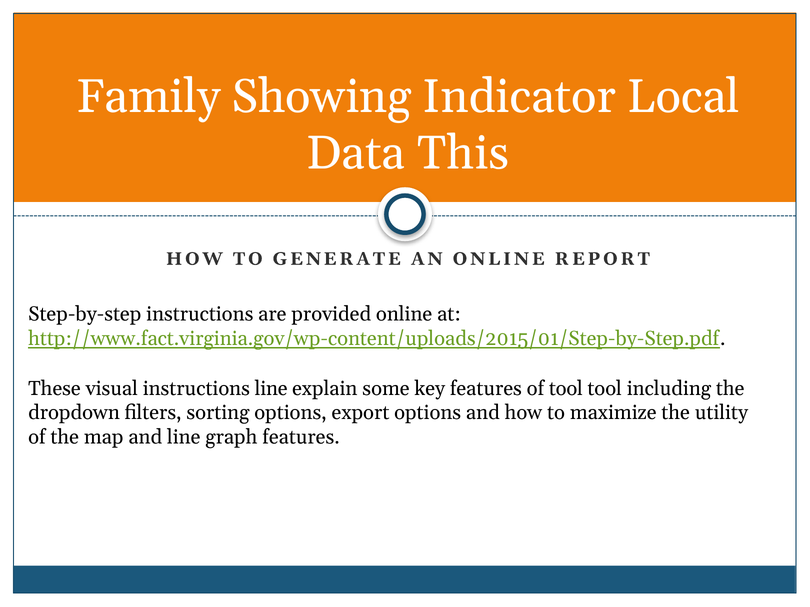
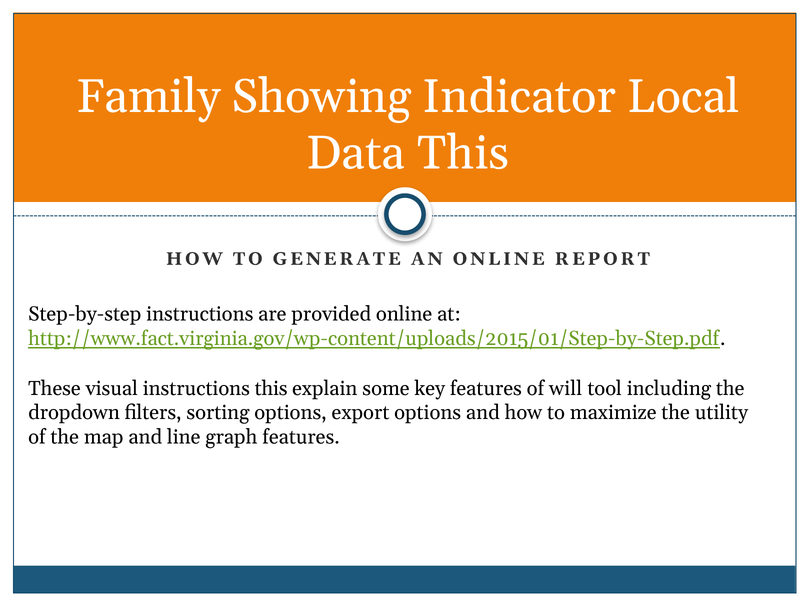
instructions line: line -> this
of tool: tool -> will
